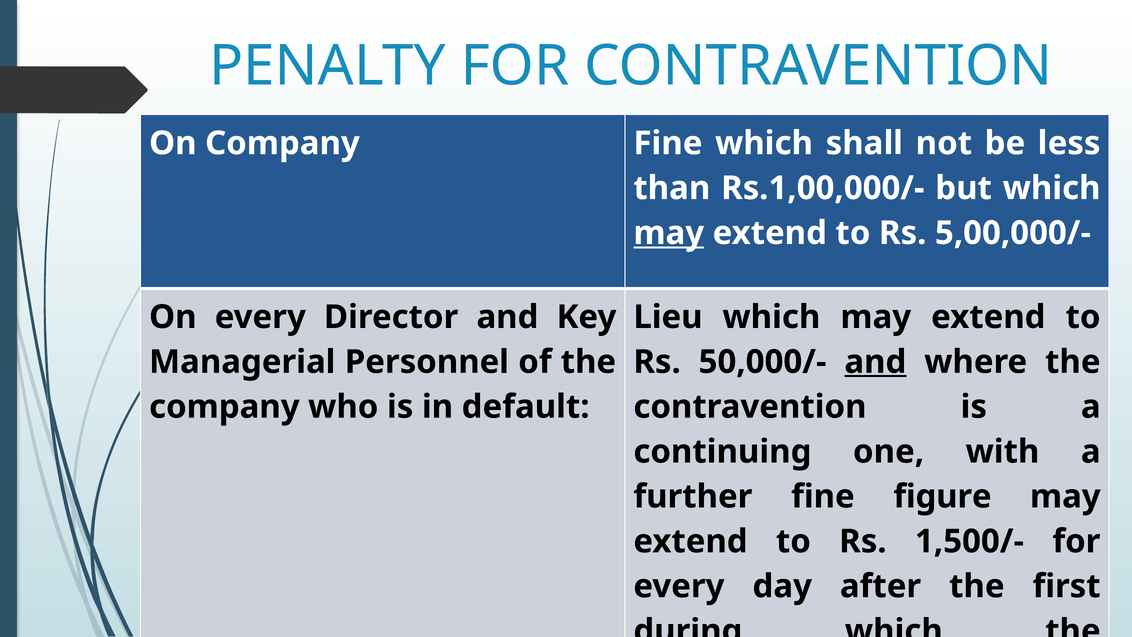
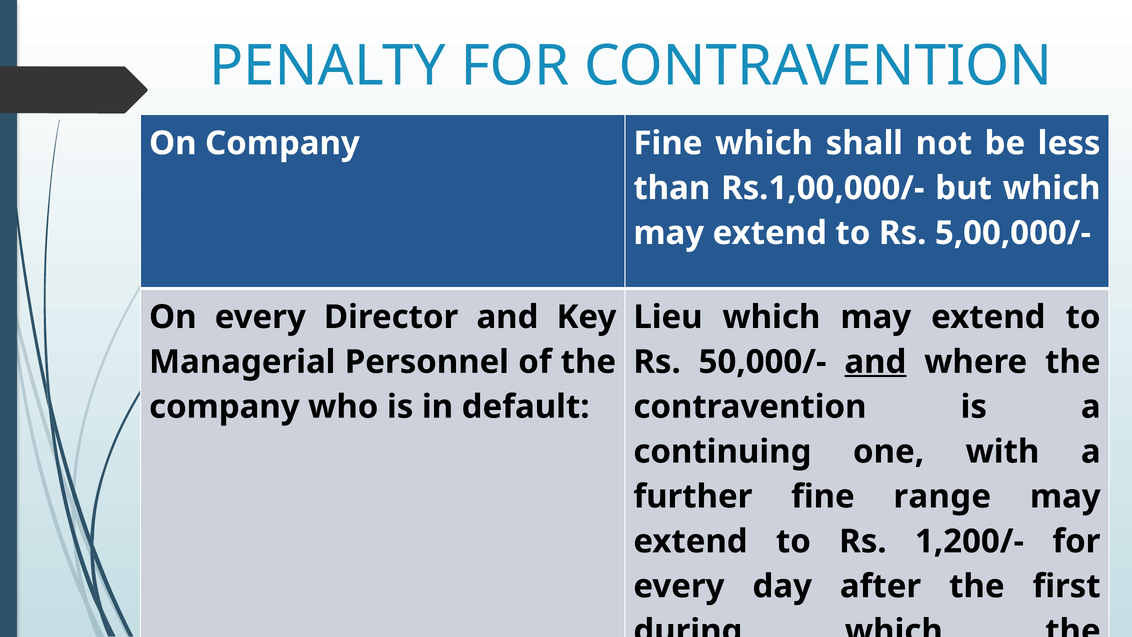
may at (669, 233) underline: present -> none
figure: figure -> range
1,500/-: 1,500/- -> 1,200/-
